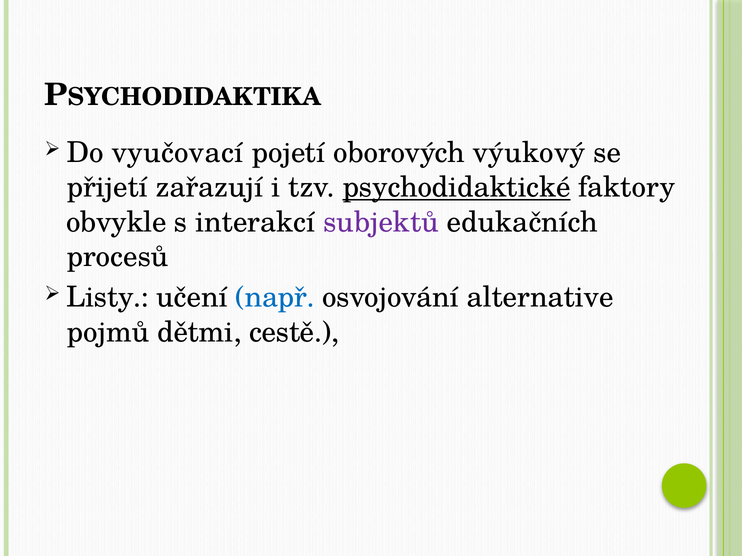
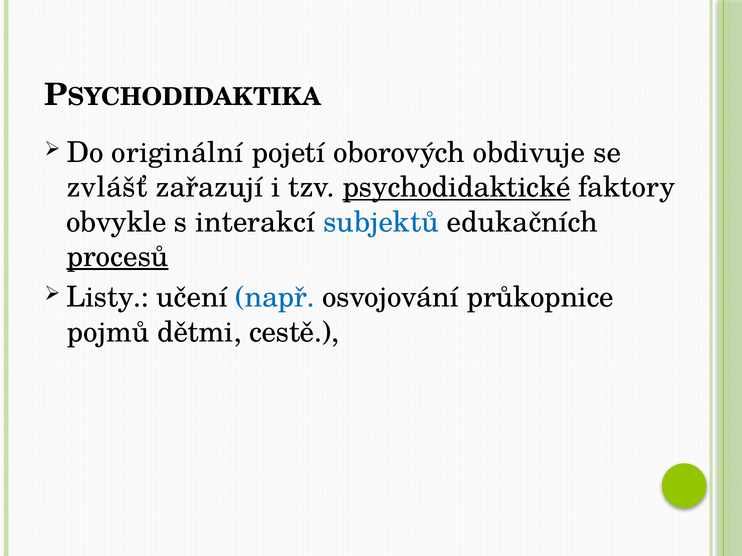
vyučovací: vyučovací -> originální
výukový: výukový -> obdivuje
přijetí: přijetí -> zvlášť
subjektů colour: purple -> blue
procesů underline: none -> present
alternative: alternative -> průkopnice
